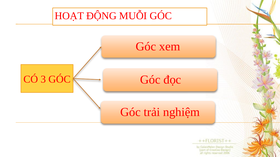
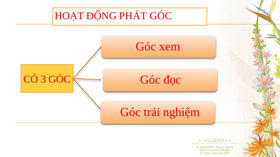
MUỖI: MUỖI -> PHÁT
